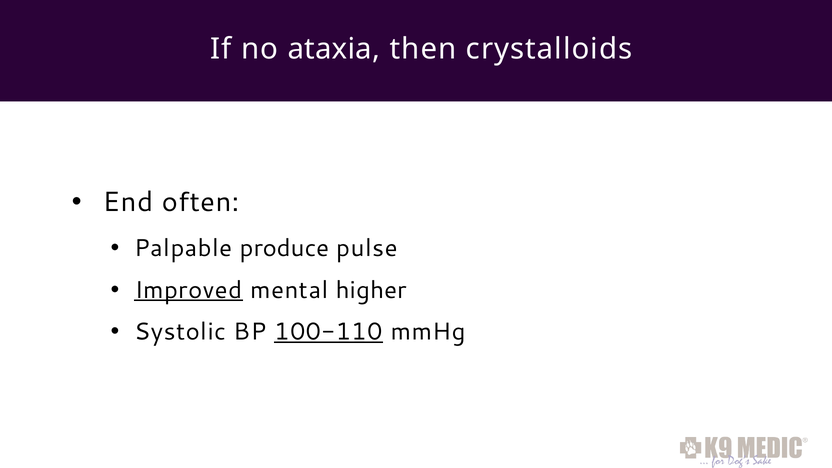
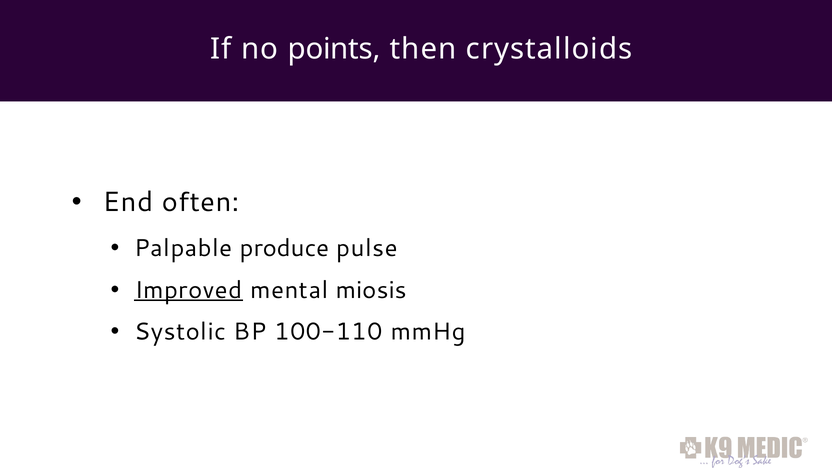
ataxia: ataxia -> points
higher: higher -> miosis
100-110 underline: present -> none
